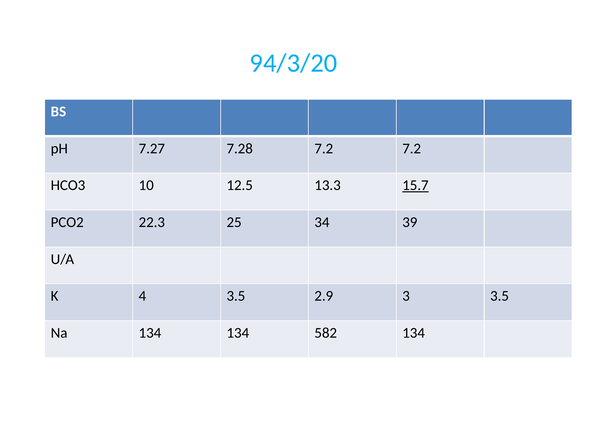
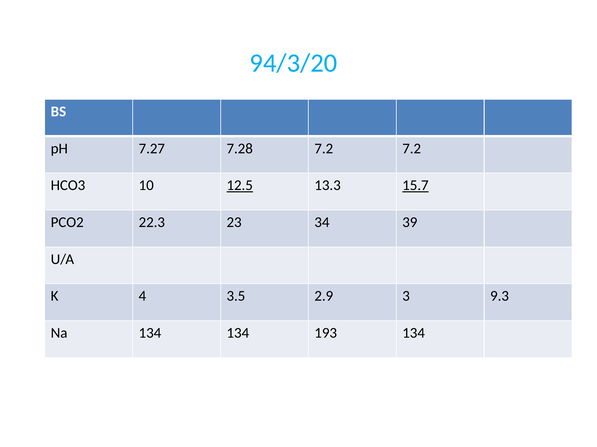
12.5 underline: none -> present
25: 25 -> 23
3 3.5: 3.5 -> 9.3
582: 582 -> 193
